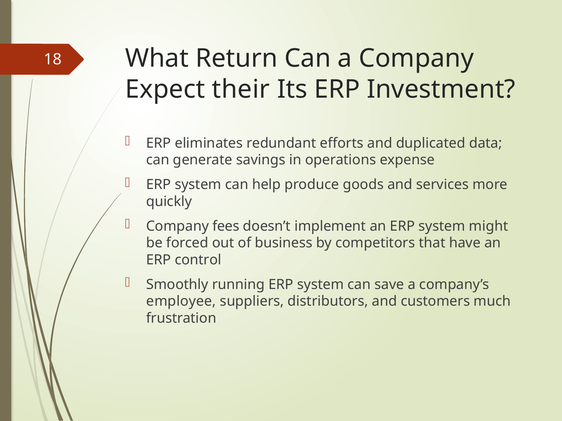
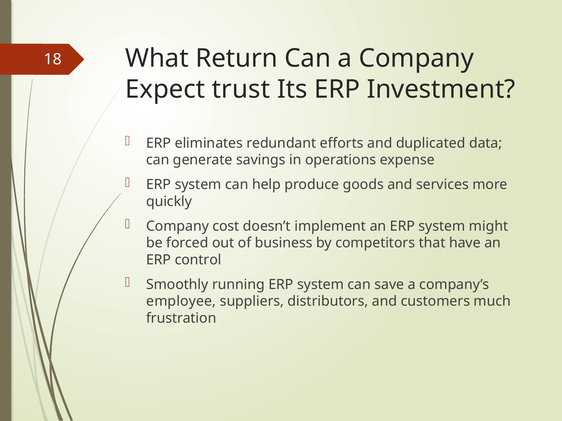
their: their -> trust
fees: fees -> cost
